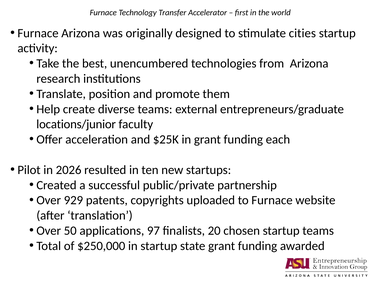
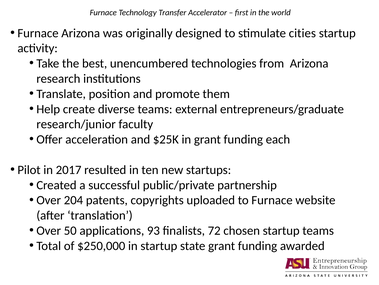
locations/junior: locations/junior -> research/junior
2026: 2026 -> 2017
929: 929 -> 204
97: 97 -> 93
20: 20 -> 72
